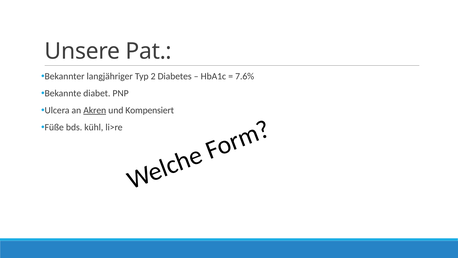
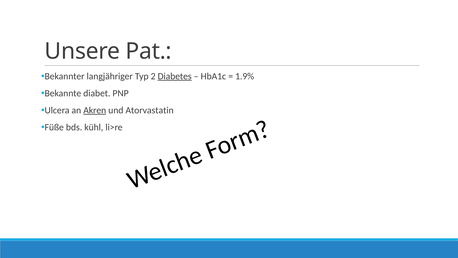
Diabetes underline: none -> present
7.6%: 7.6% -> 1.9%
Kompensiert: Kompensiert -> Atorvastatin
